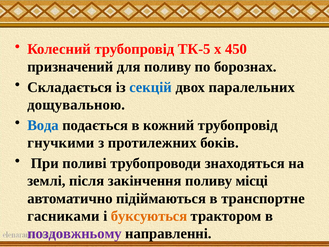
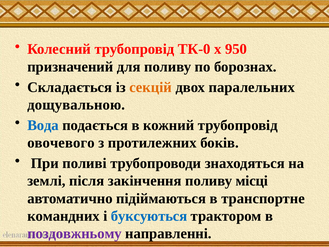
ТК-5: ТК-5 -> ТК-0
450: 450 -> 950
секцій colour: blue -> orange
гнучкими: гнучкими -> овочевого
гасниками: гасниками -> командних
буксуються colour: orange -> blue
